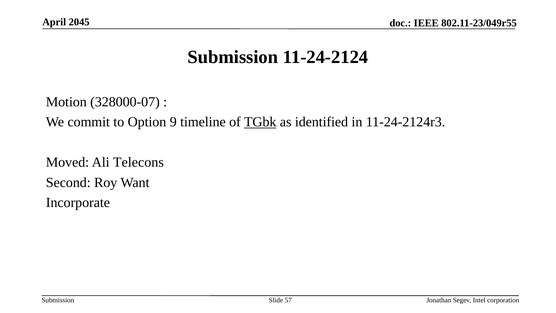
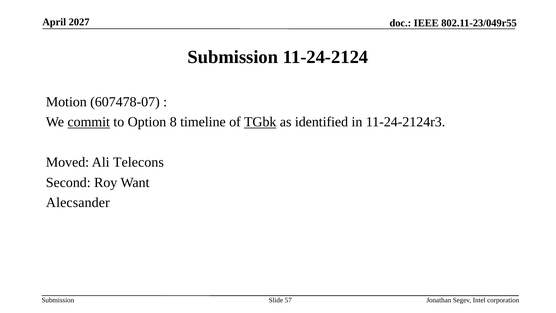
2045: 2045 -> 2027
328000-07: 328000-07 -> 607478-07
commit underline: none -> present
9: 9 -> 8
Incorporate: Incorporate -> Alecsander
